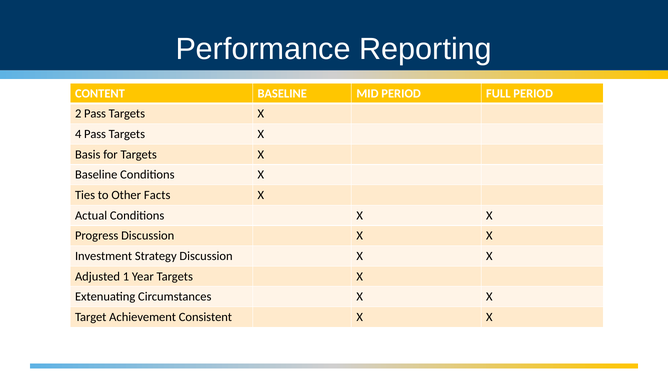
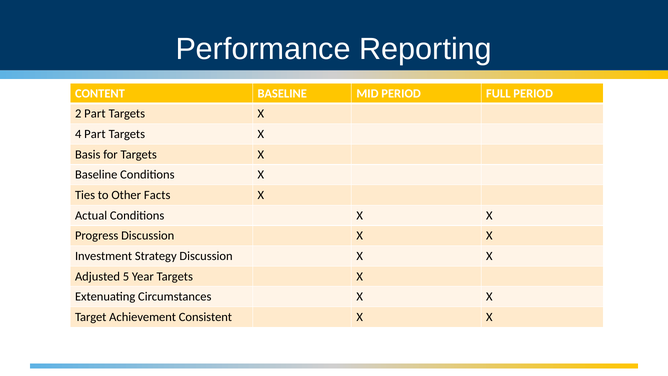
2 Pass: Pass -> Part
4 Pass: Pass -> Part
1: 1 -> 5
